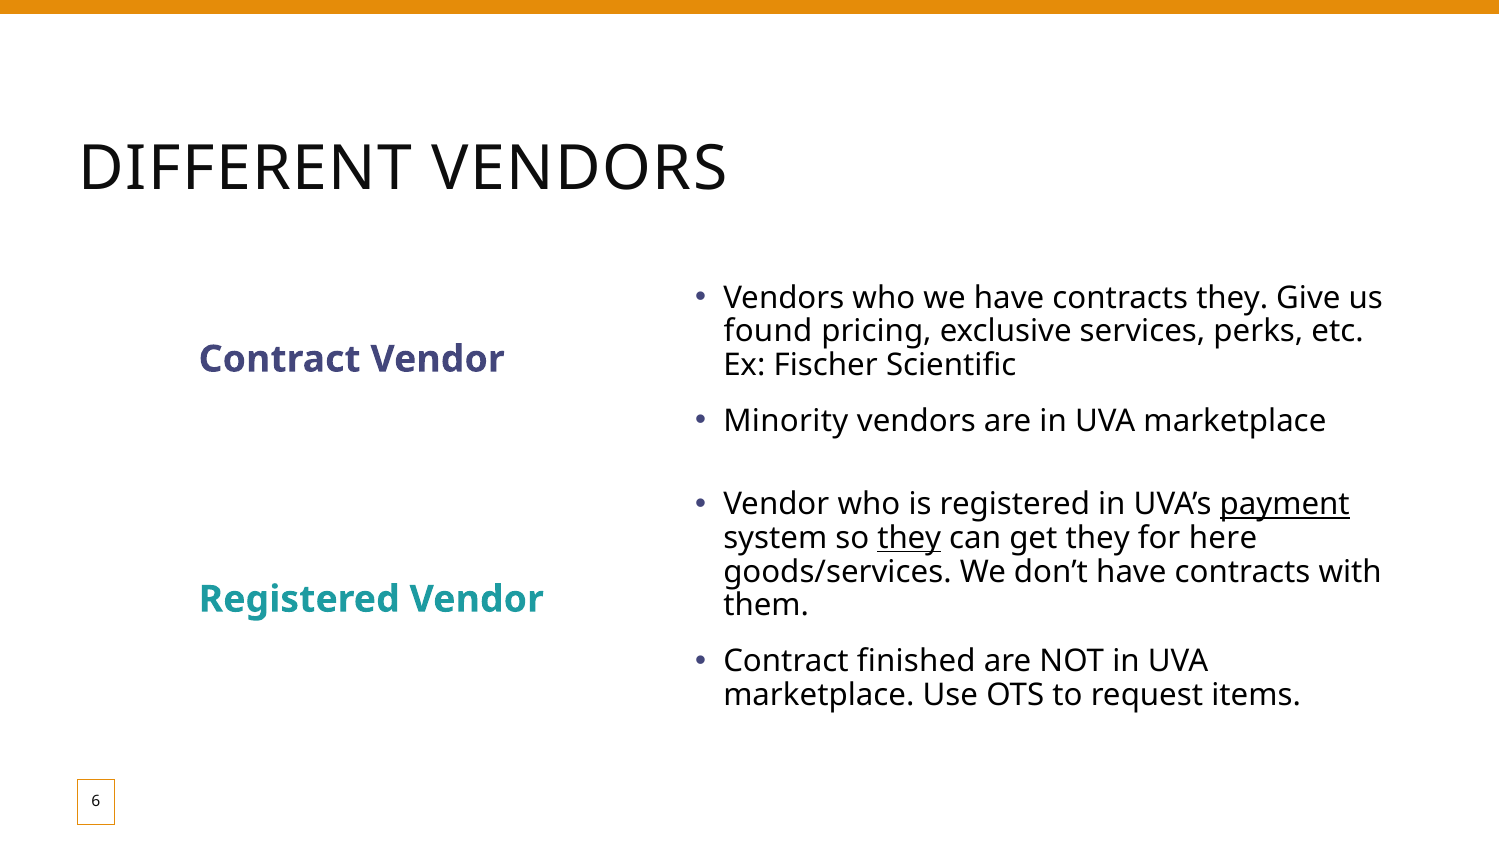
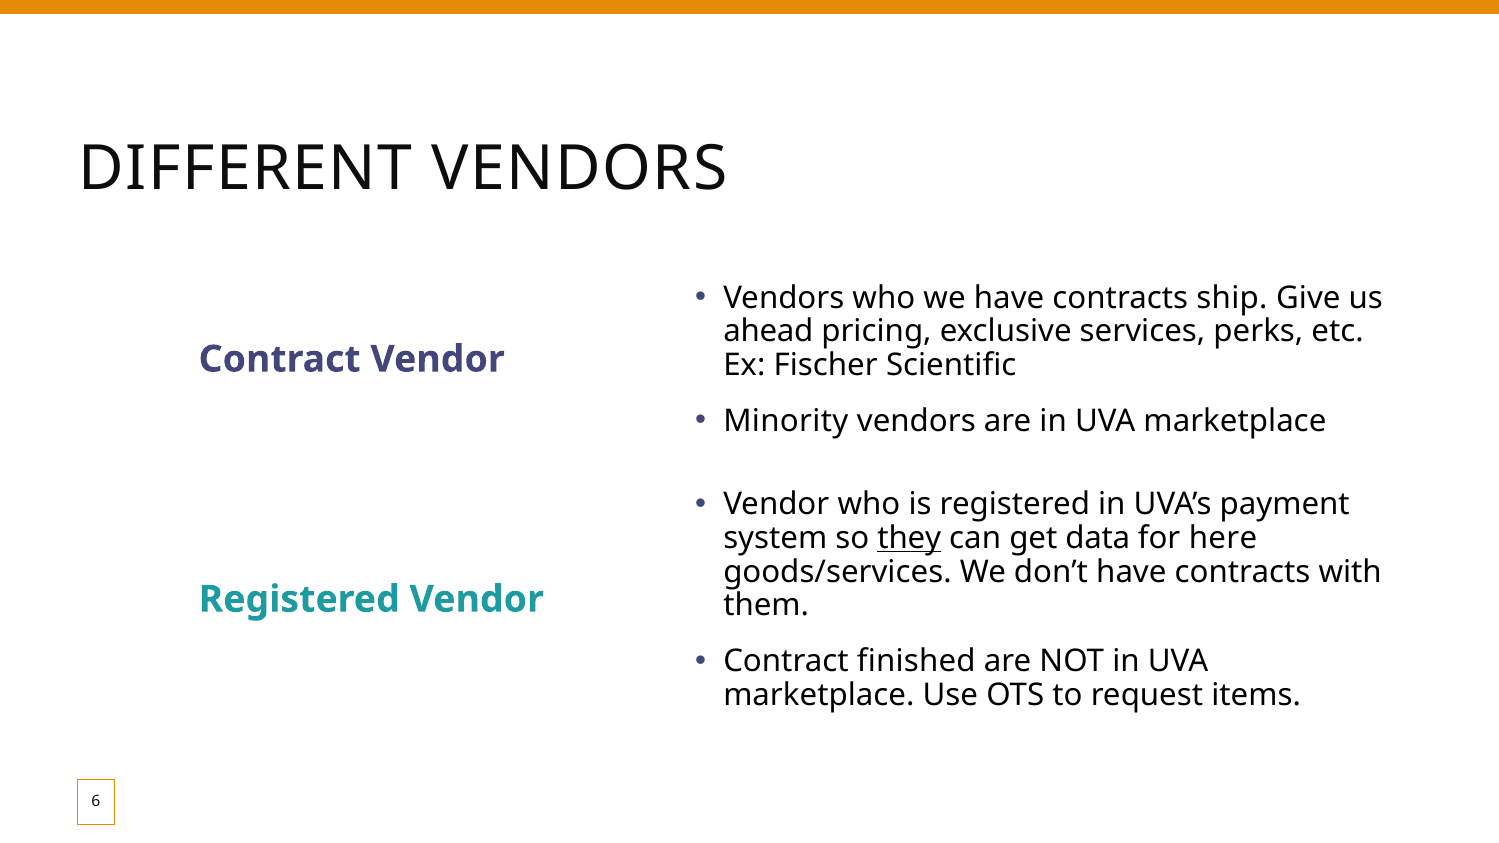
contracts they: they -> ship
found: found -> ahead
payment underline: present -> none
get they: they -> data
